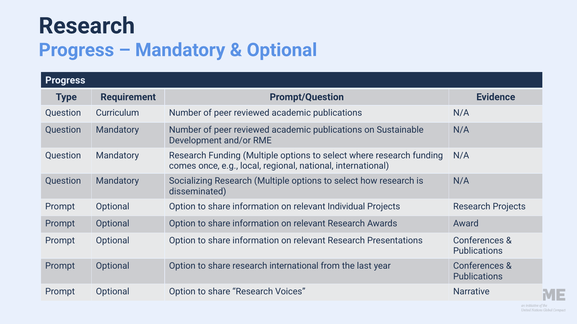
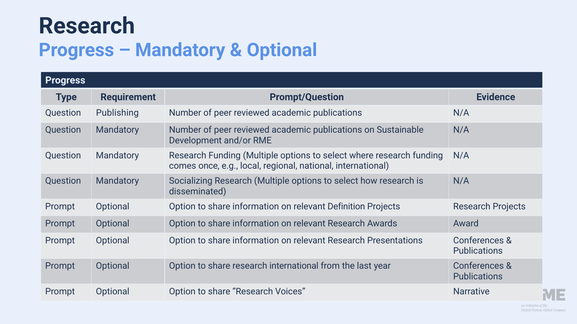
Curriculum: Curriculum -> Publishing
Individual: Individual -> Definition
